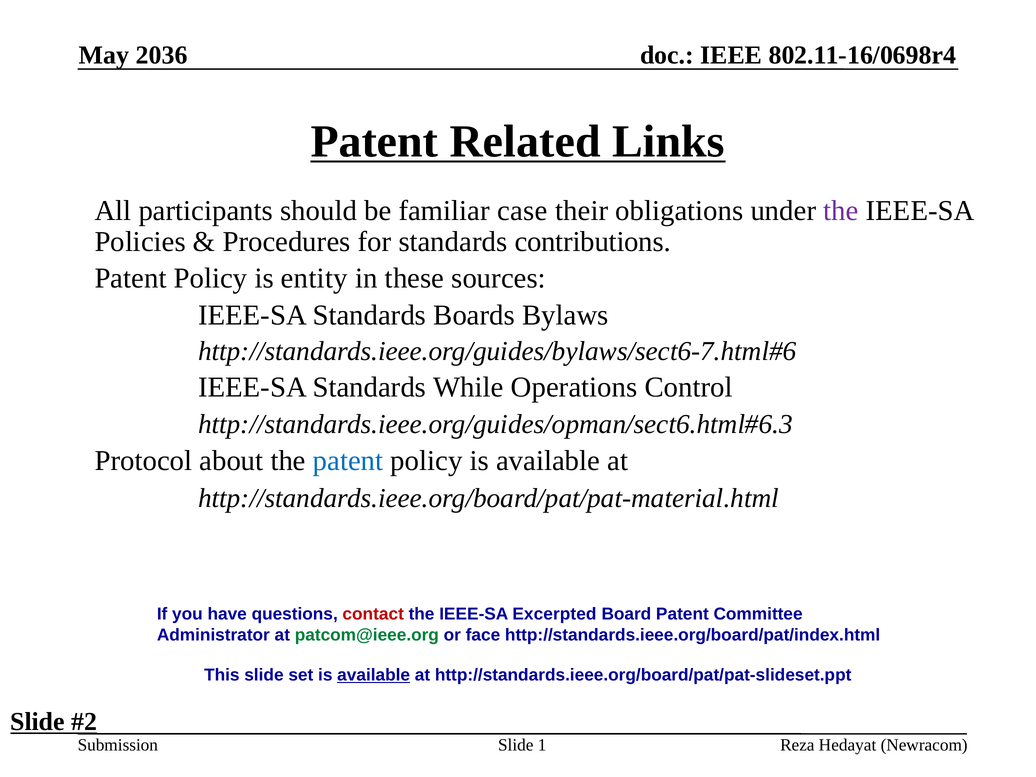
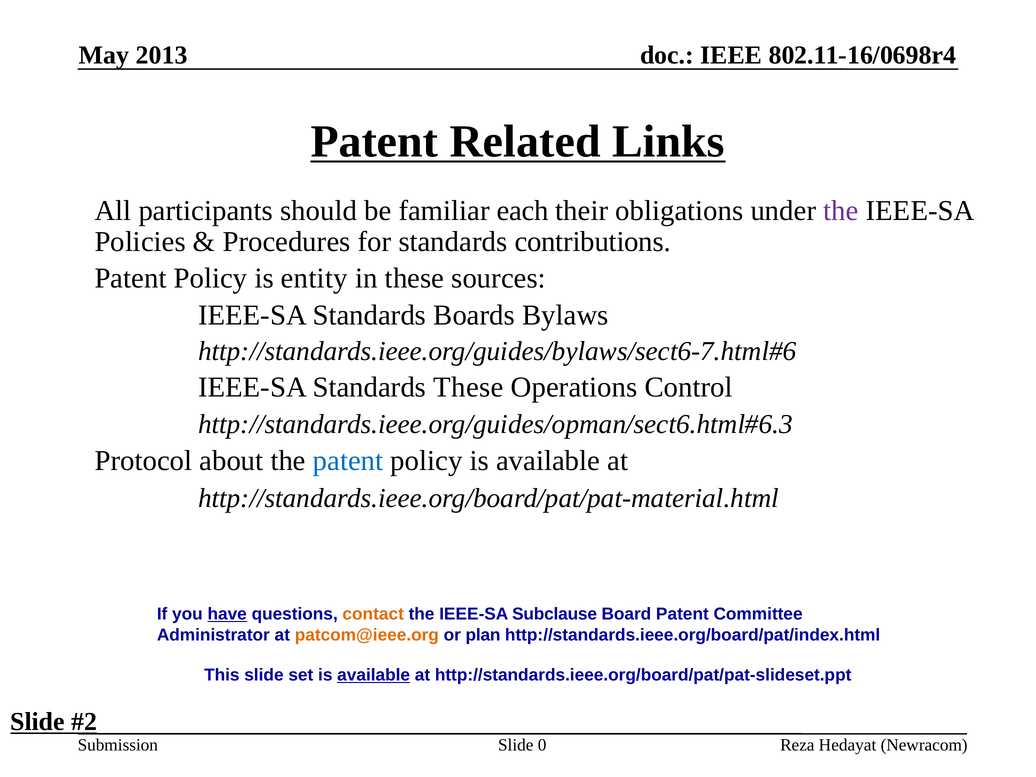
2036: 2036 -> 2013
case: case -> each
Standards While: While -> These
have underline: none -> present
contact colour: red -> orange
Excerpted: Excerpted -> Subclause
patcom@ieee.org colour: green -> orange
face: face -> plan
1: 1 -> 0
